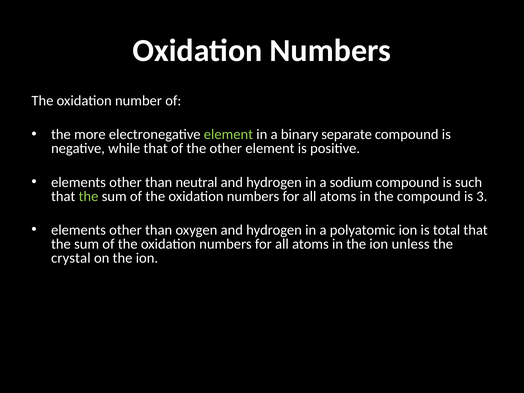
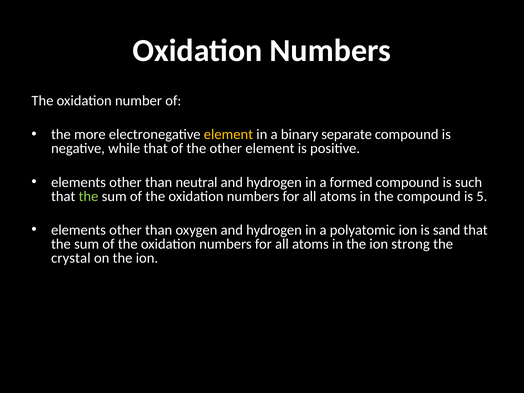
element at (228, 135) colour: light green -> yellow
sodium: sodium -> formed
3: 3 -> 5
total: total -> sand
unless: unless -> strong
